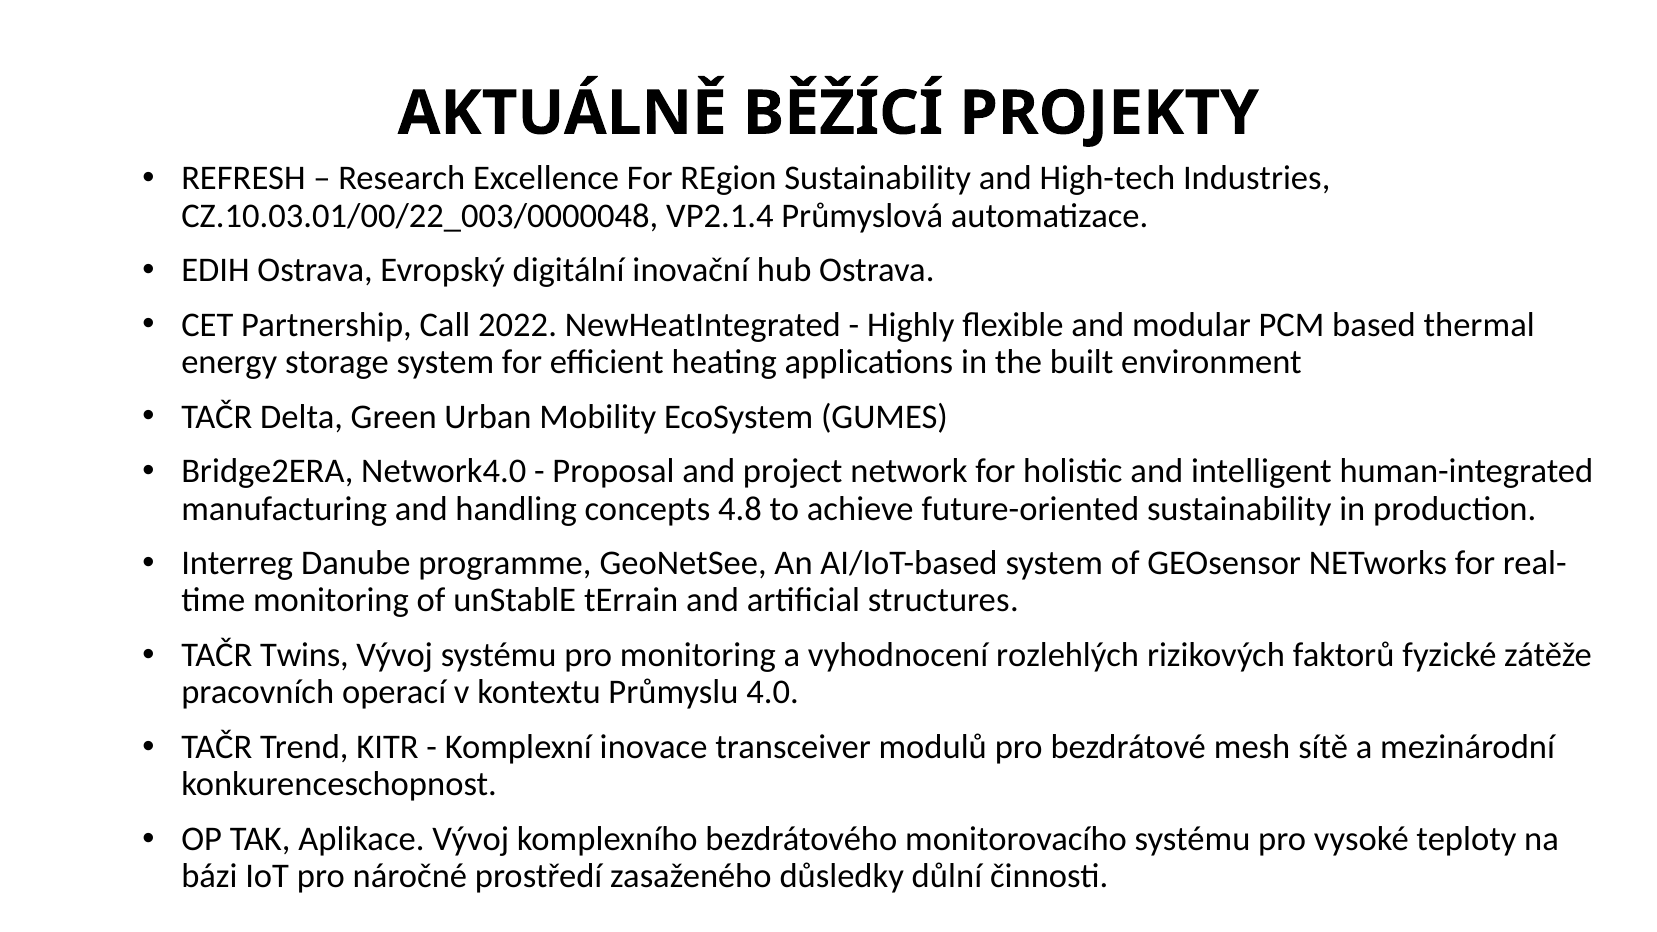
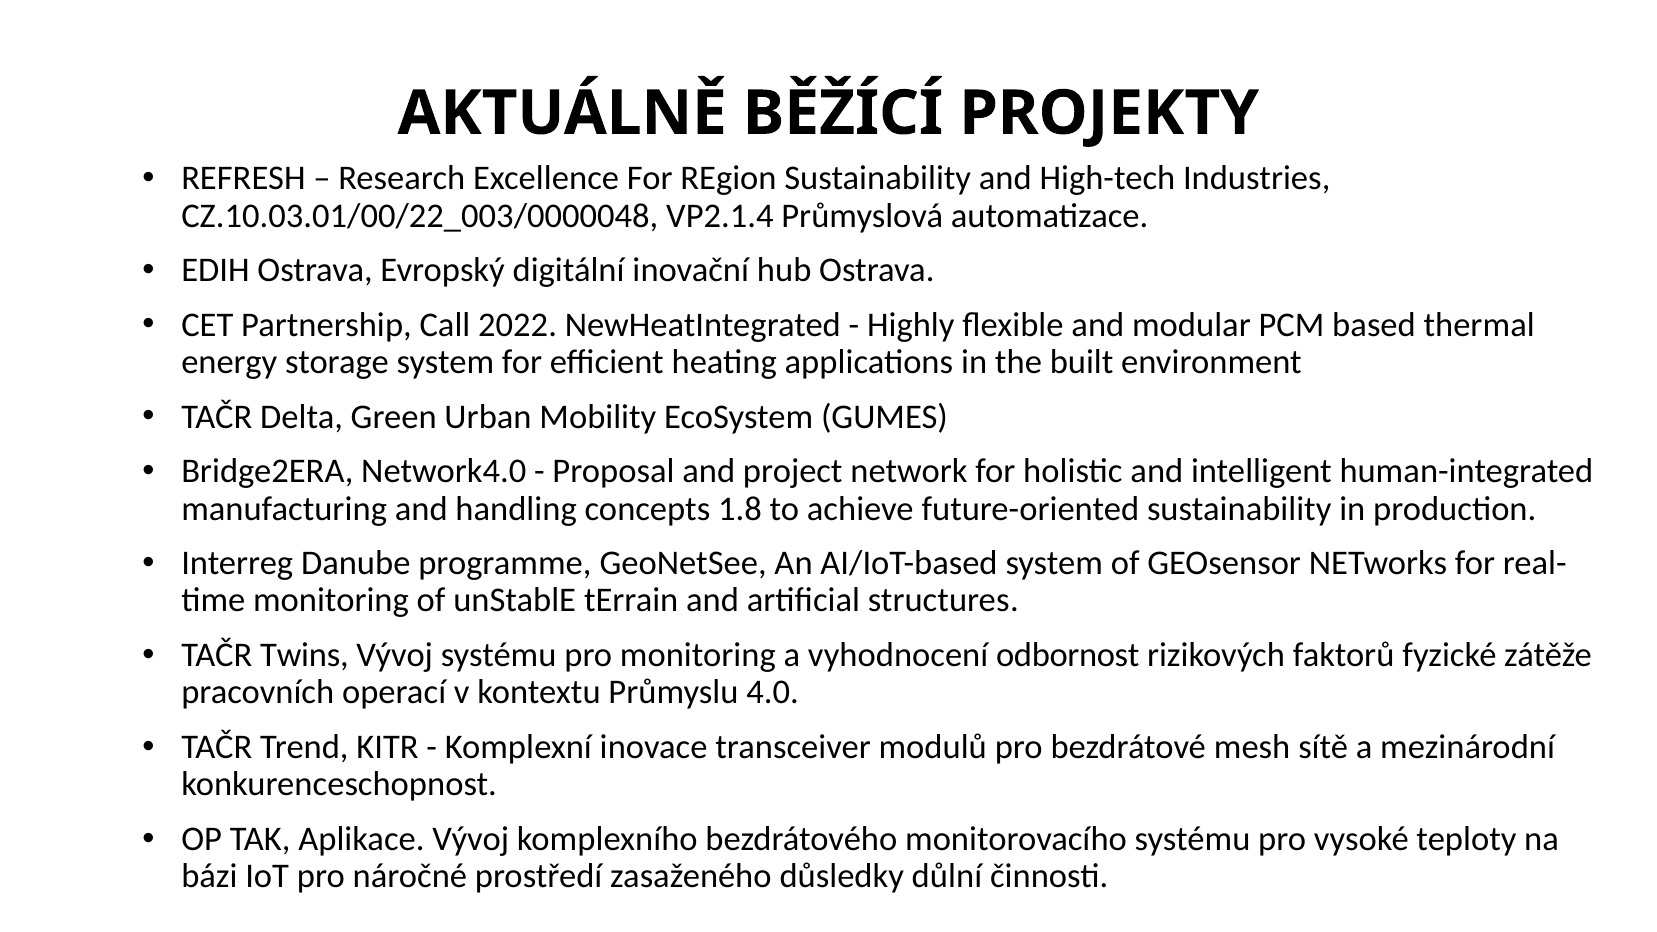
4.8: 4.8 -> 1.8
rozlehlých: rozlehlých -> odbornost
